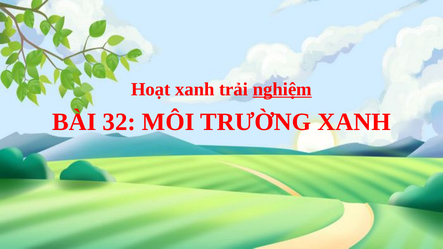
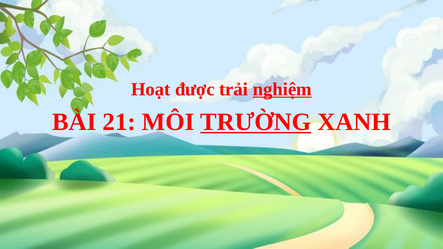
Hoạt xanh: xanh -> được
32: 32 -> 21
TRƯỜNG underline: none -> present
